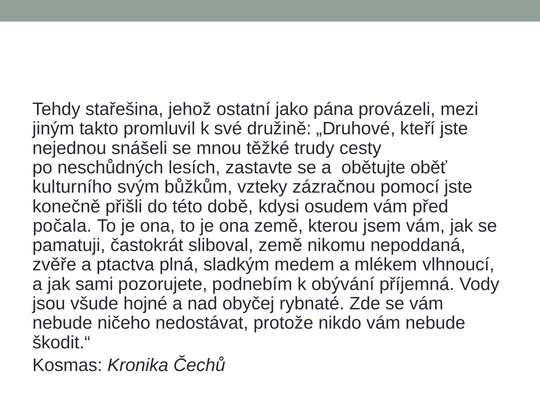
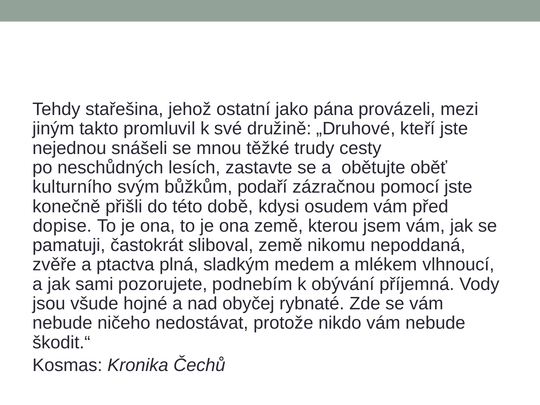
vzteky: vzteky -> podaří
počala: počala -> dopise
